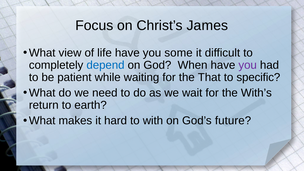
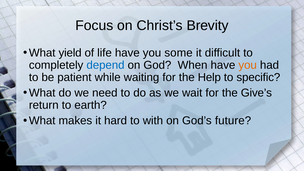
James: James -> Brevity
view: view -> yield
you at (248, 65) colour: purple -> orange
That: That -> Help
With’s: With’s -> Give’s
